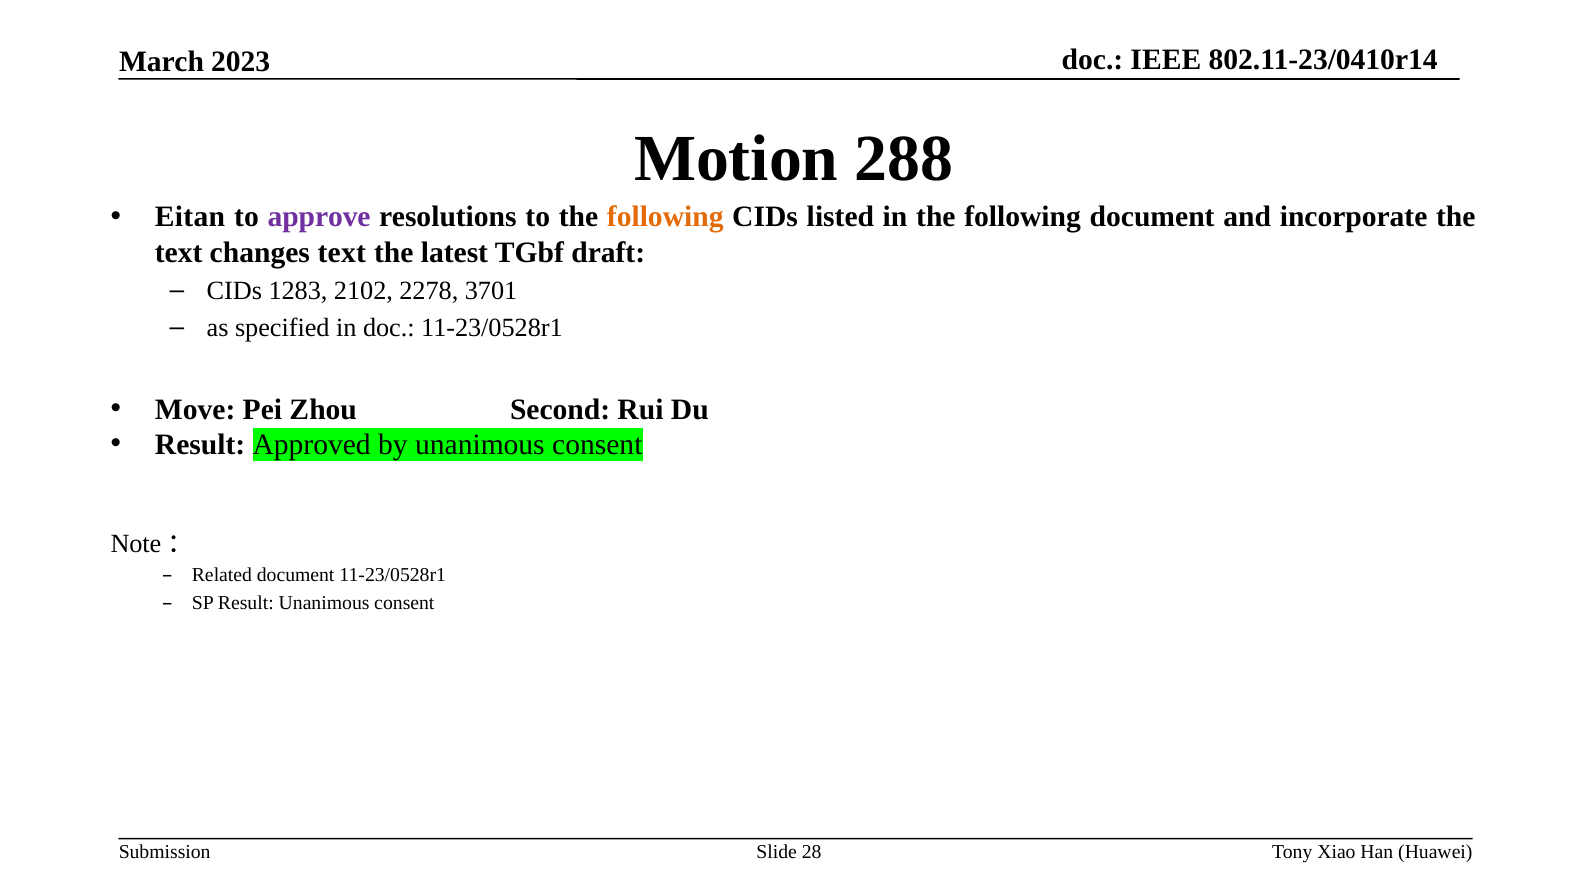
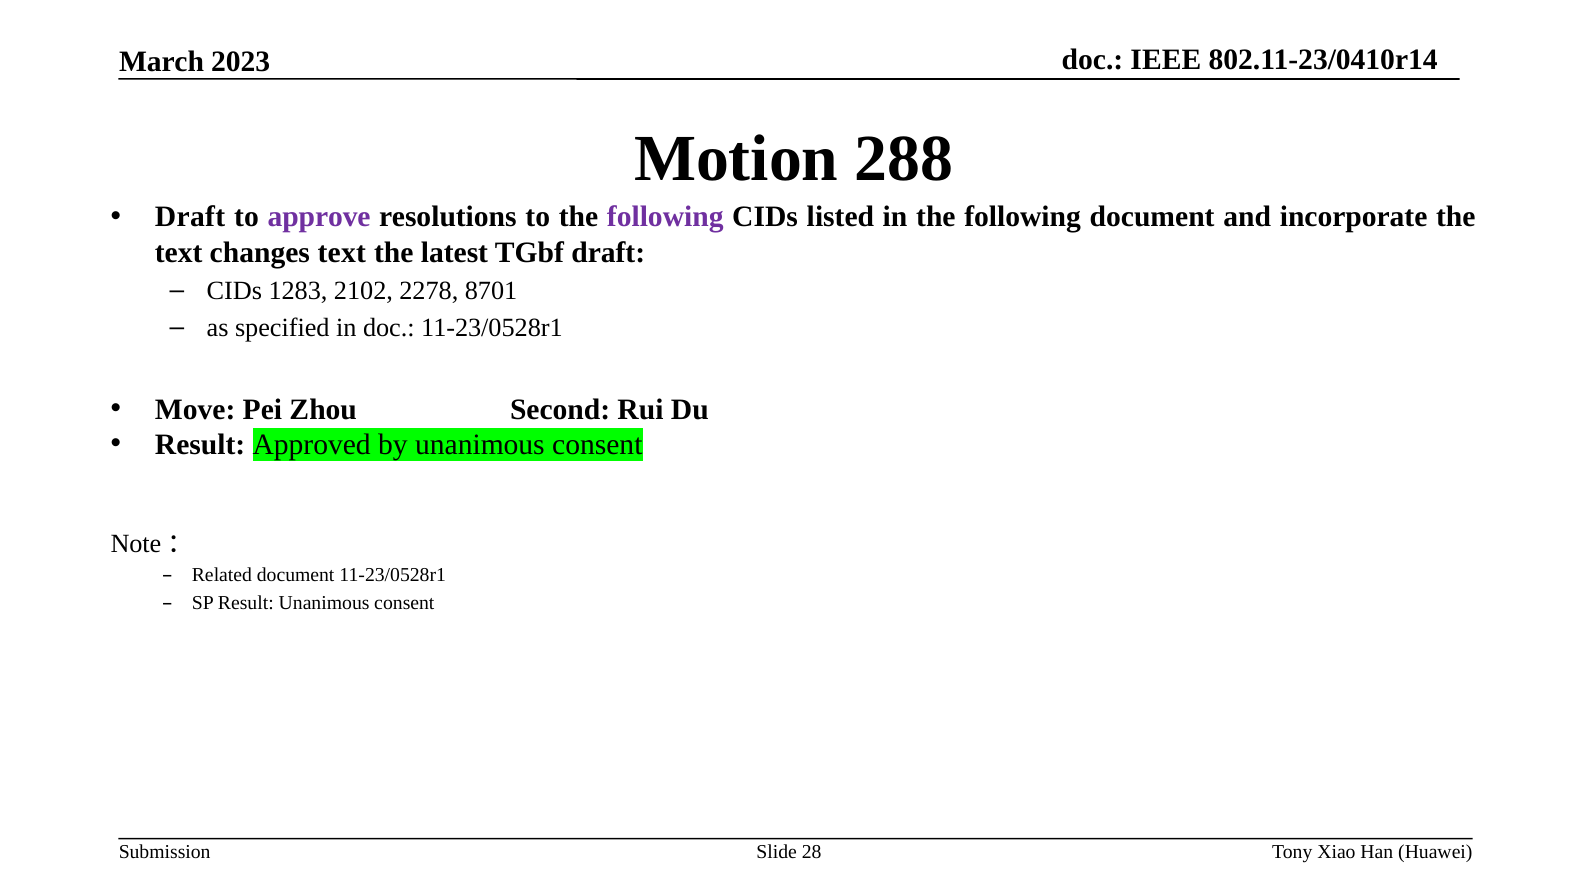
Eitan at (190, 217): Eitan -> Draft
following at (665, 217) colour: orange -> purple
3701: 3701 -> 8701
